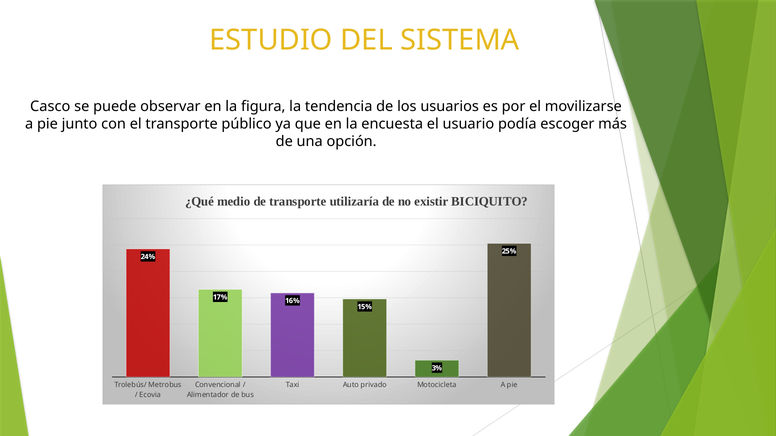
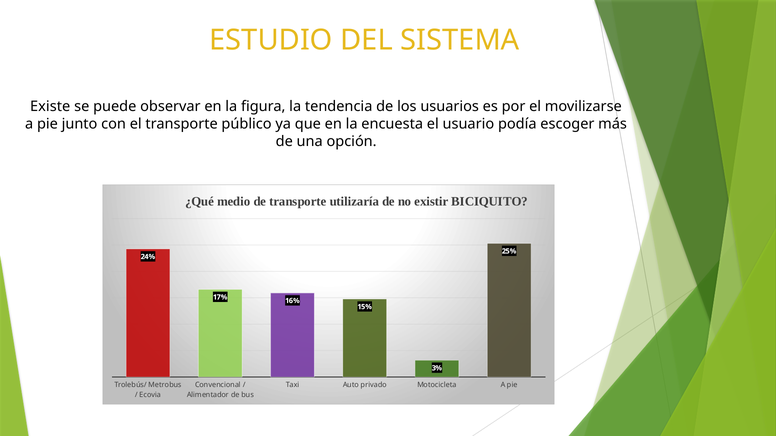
Casco: Casco -> Existe
